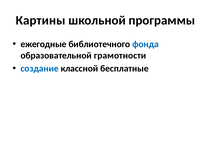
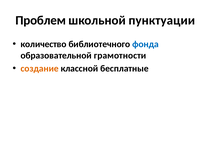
Картины: Картины -> Проблем
программы: программы -> пунктуации
ежегодные: ежегодные -> количество
создание colour: blue -> orange
